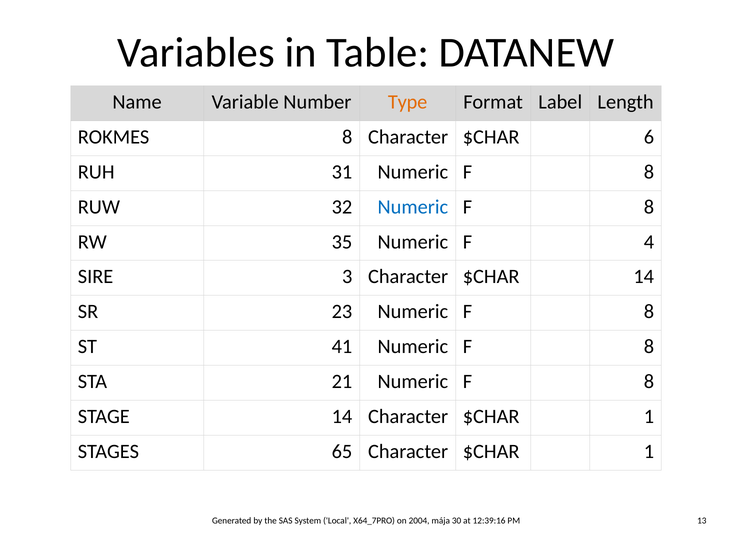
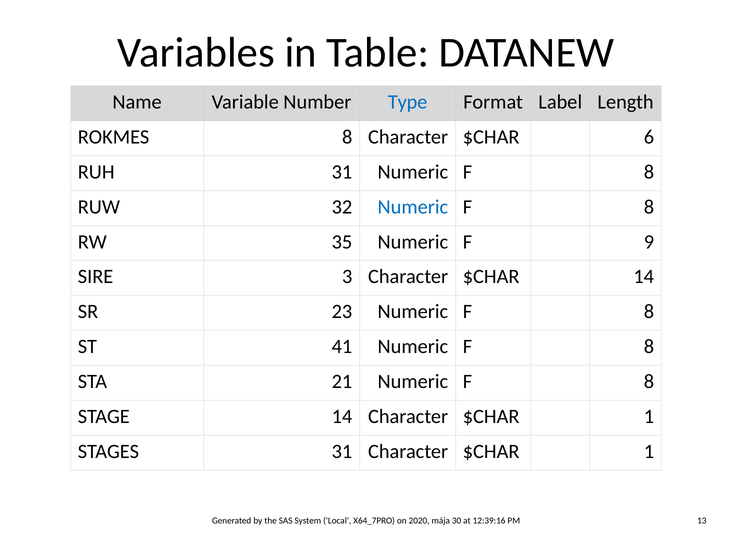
Type colour: orange -> blue
4: 4 -> 9
STAGES 65: 65 -> 31
2004: 2004 -> 2020
